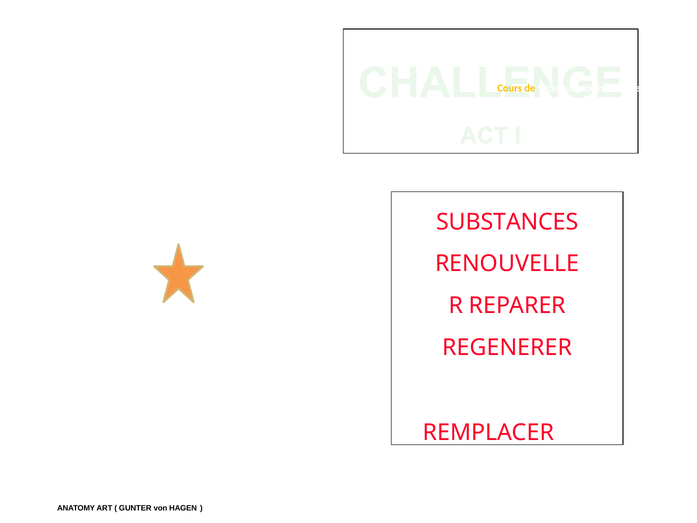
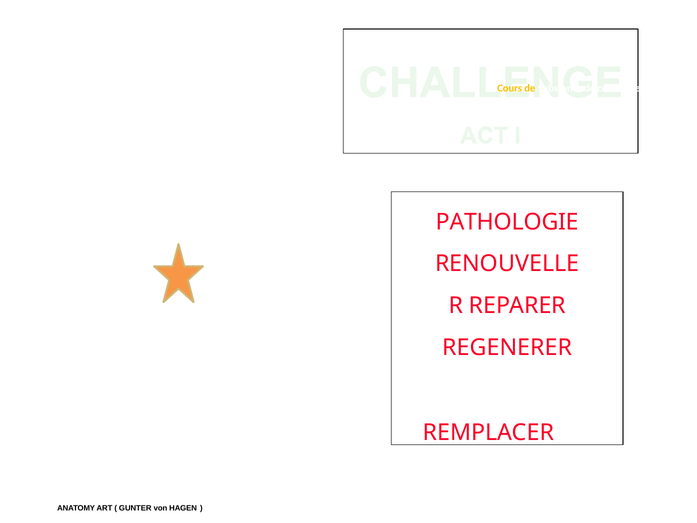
SUBSTANCES: SUBSTANCES -> PATHOLOGIE
